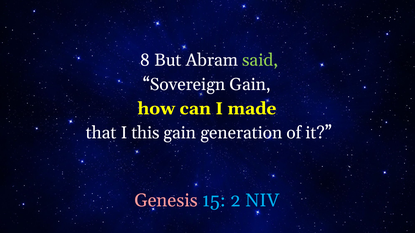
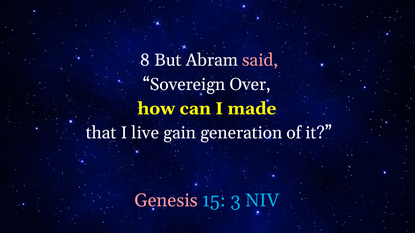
said colour: light green -> pink
Sovereign Gain: Gain -> Over
this: this -> live
2: 2 -> 3
